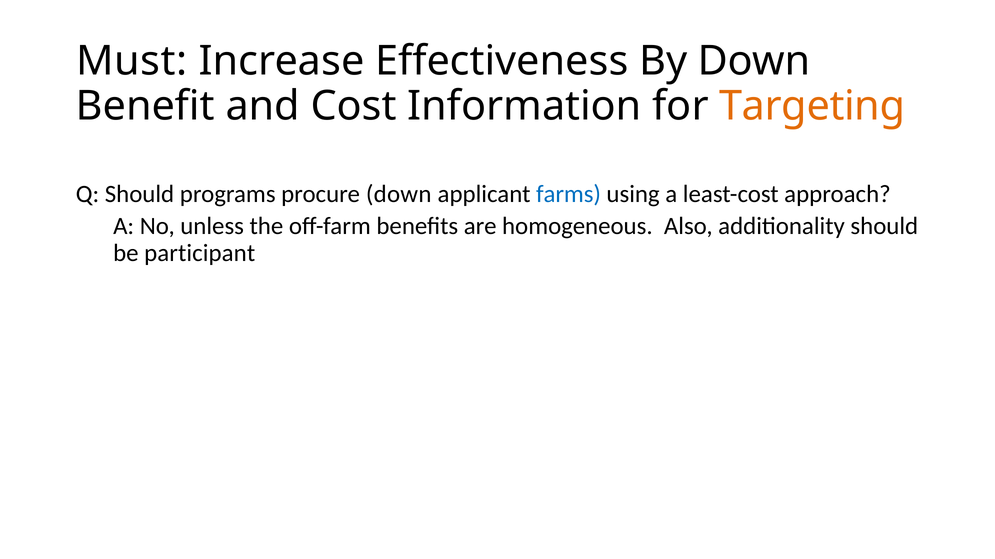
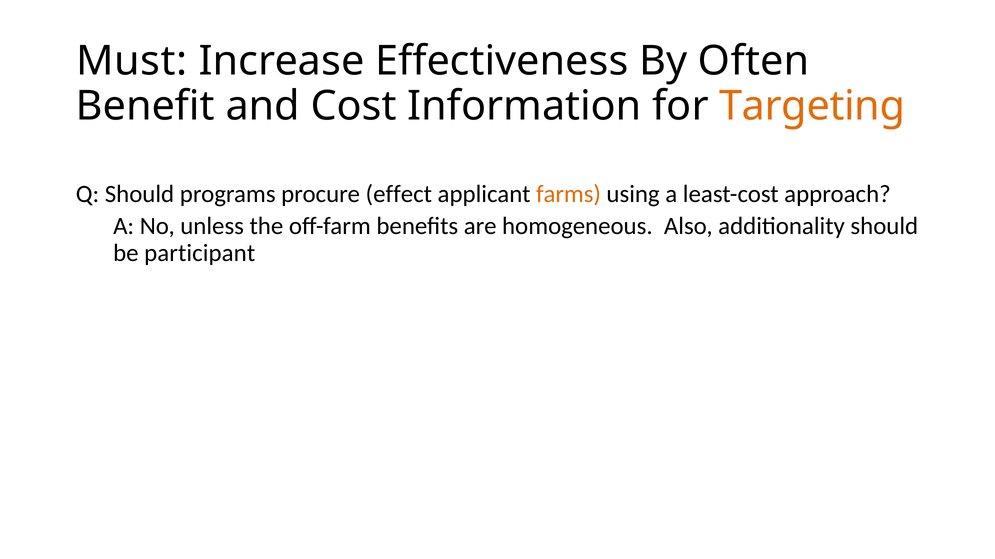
By Down: Down -> Often
procure down: down -> effect
farms colour: blue -> orange
